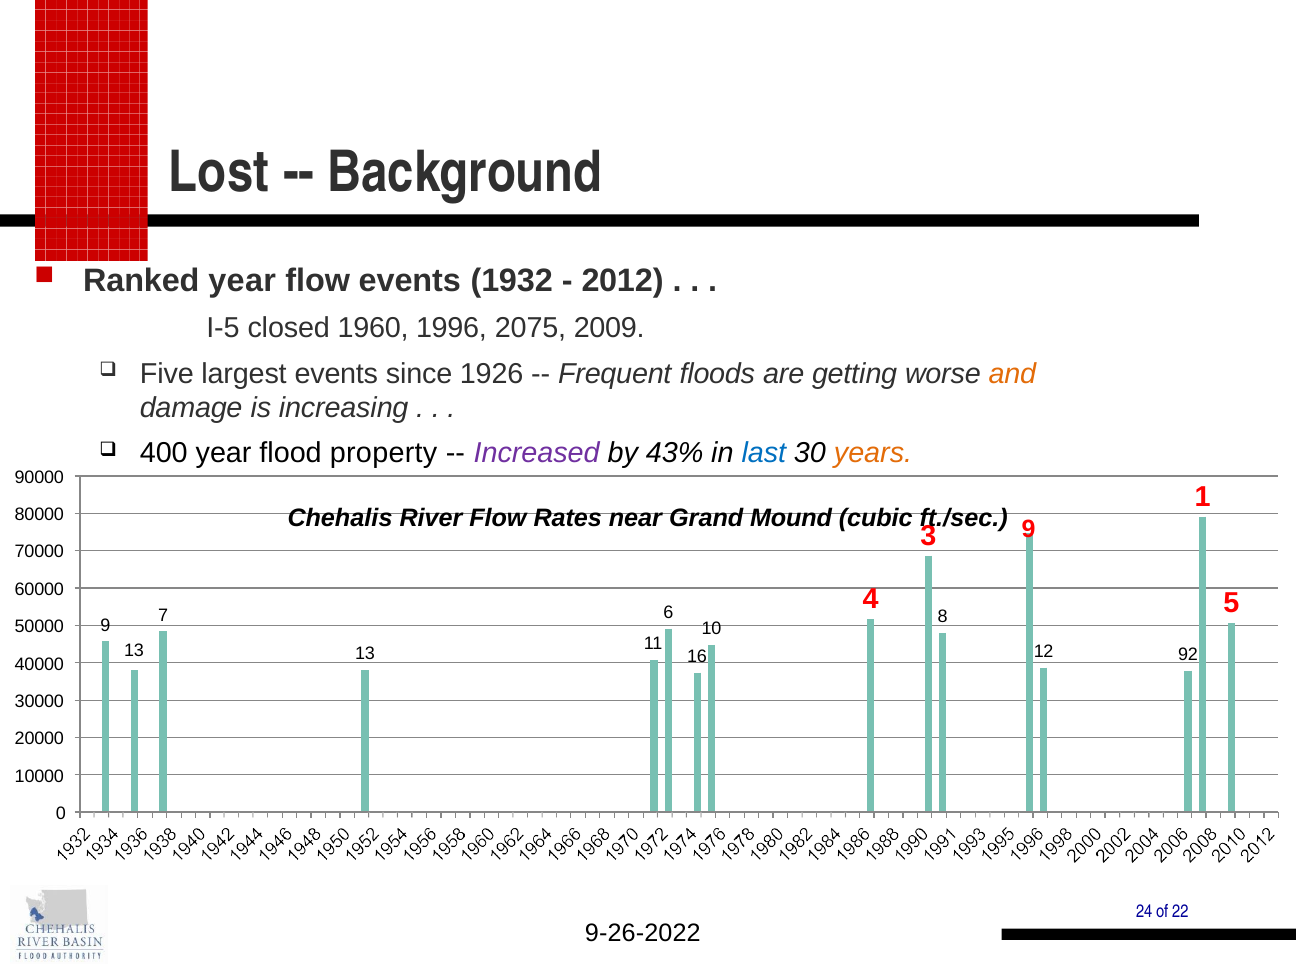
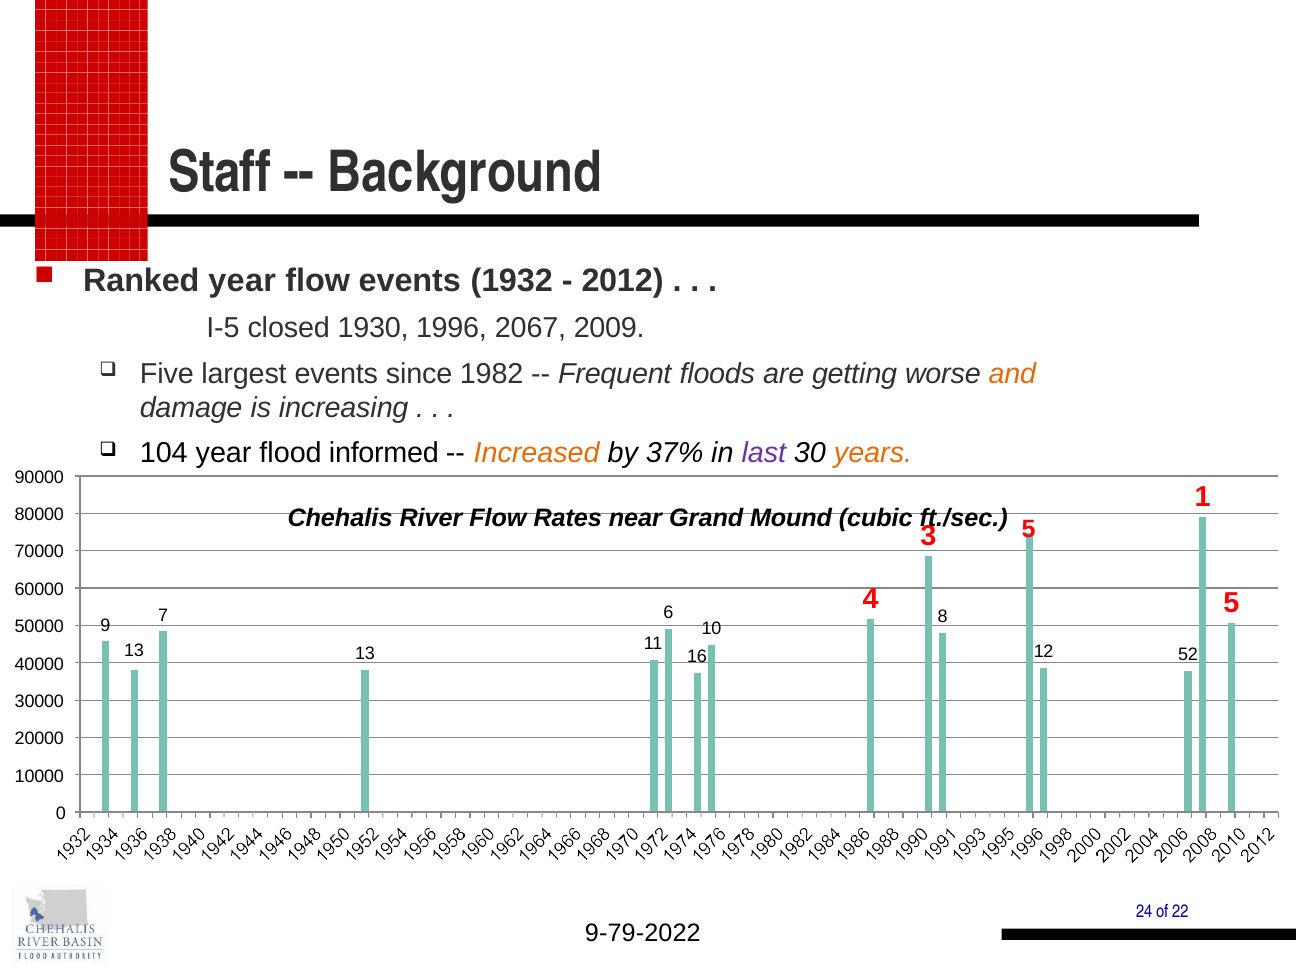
Lost: Lost -> Staff
1960: 1960 -> 1930
2075: 2075 -> 2067
1926: 1926 -> 1982
400: 400 -> 104
property: property -> informed
Increased colour: purple -> orange
43%: 43% -> 37%
last colour: blue -> purple
ft./sec 9: 9 -> 5
92: 92 -> 52
9-26-2022: 9-26-2022 -> 9-79-2022
